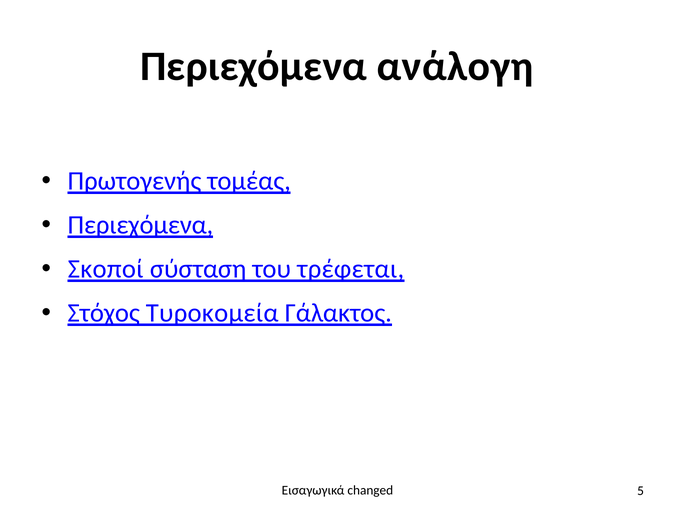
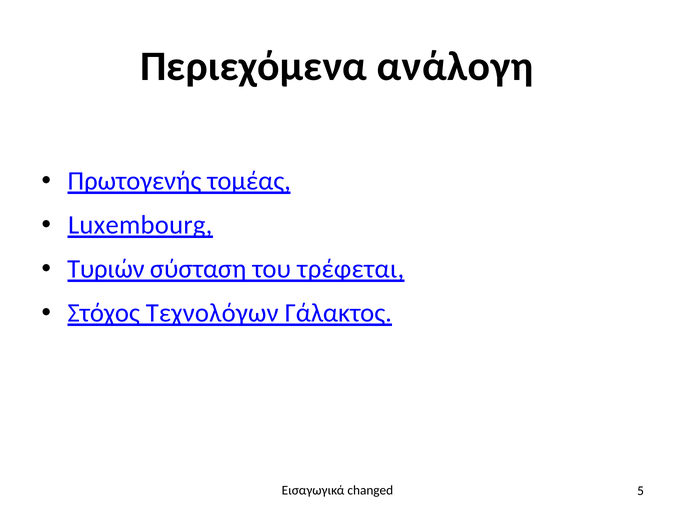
Περιεχόμενα at (140, 225): Περιεχόμενα -> Luxembourg
Σκοποί: Σκοποί -> Τυριών
Τυροκομεία: Τυροκομεία -> Τεχνολόγων
